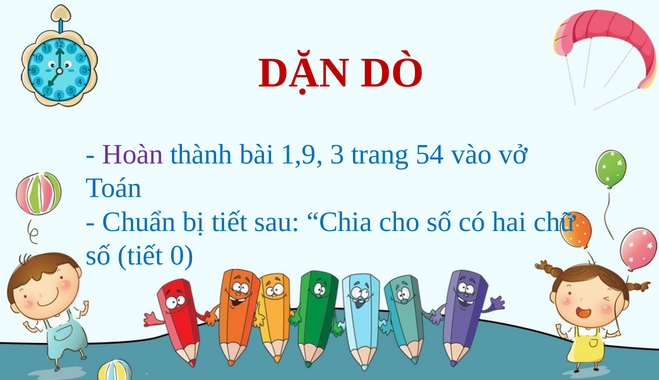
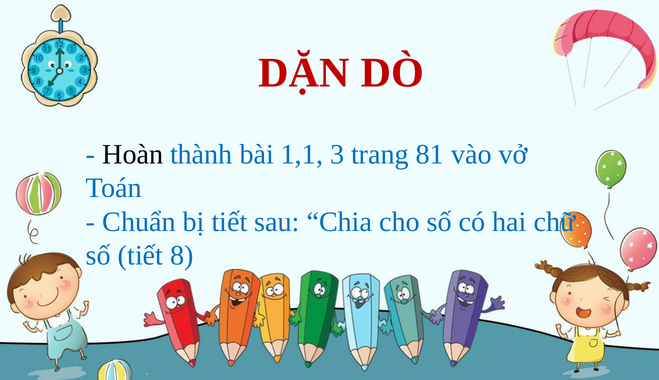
Hoàn colour: purple -> black
1,9: 1,9 -> 1,1
54: 54 -> 81
0: 0 -> 8
